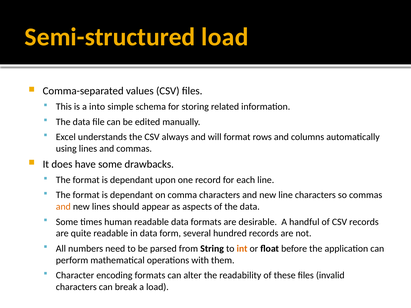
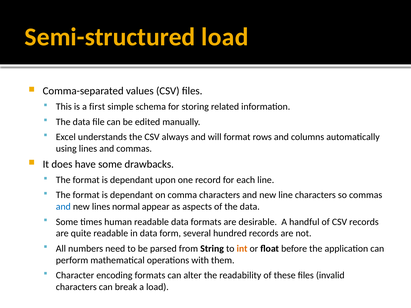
into: into -> first
and at (63, 207) colour: orange -> blue
should: should -> normal
